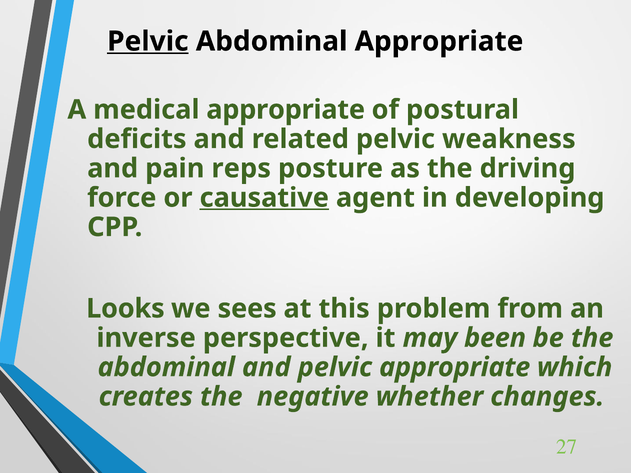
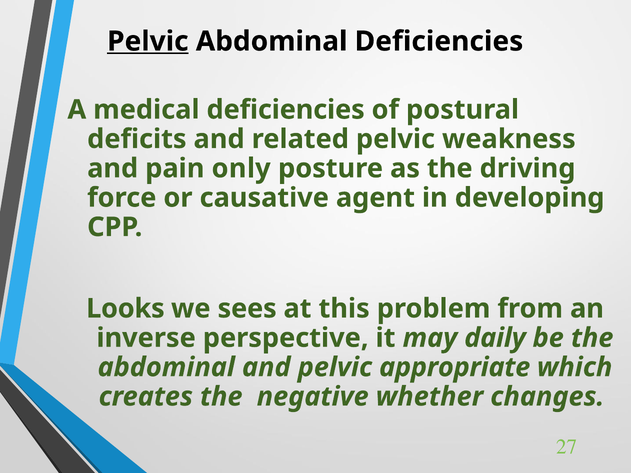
Abdominal Appropriate: Appropriate -> Deficiencies
medical appropriate: appropriate -> deficiencies
reps: reps -> only
causative underline: present -> none
been: been -> daily
